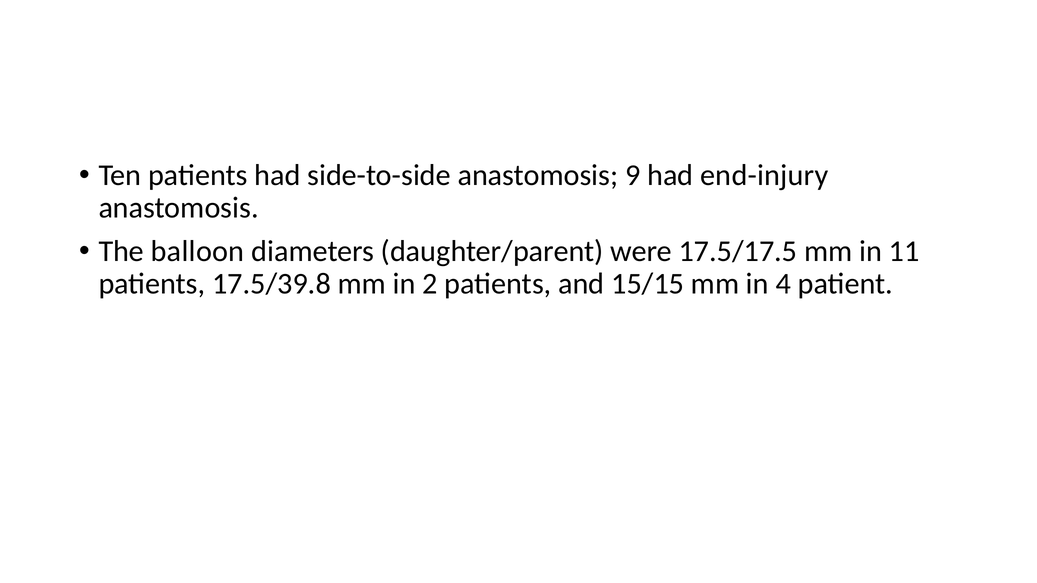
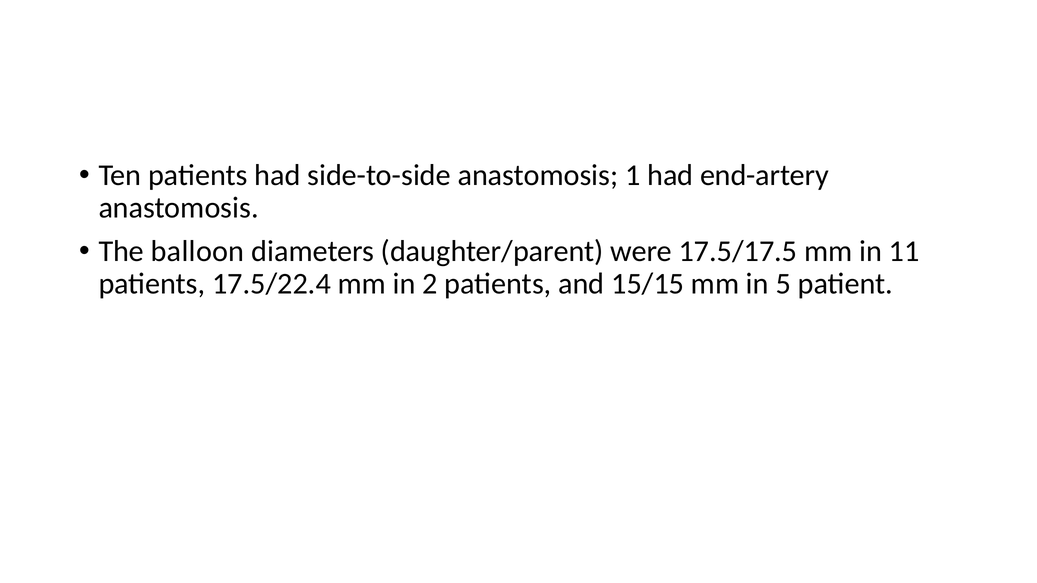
9: 9 -> 1
end-injury: end-injury -> end-artery
17.5/39.8: 17.5/39.8 -> 17.5/22.4
4: 4 -> 5
